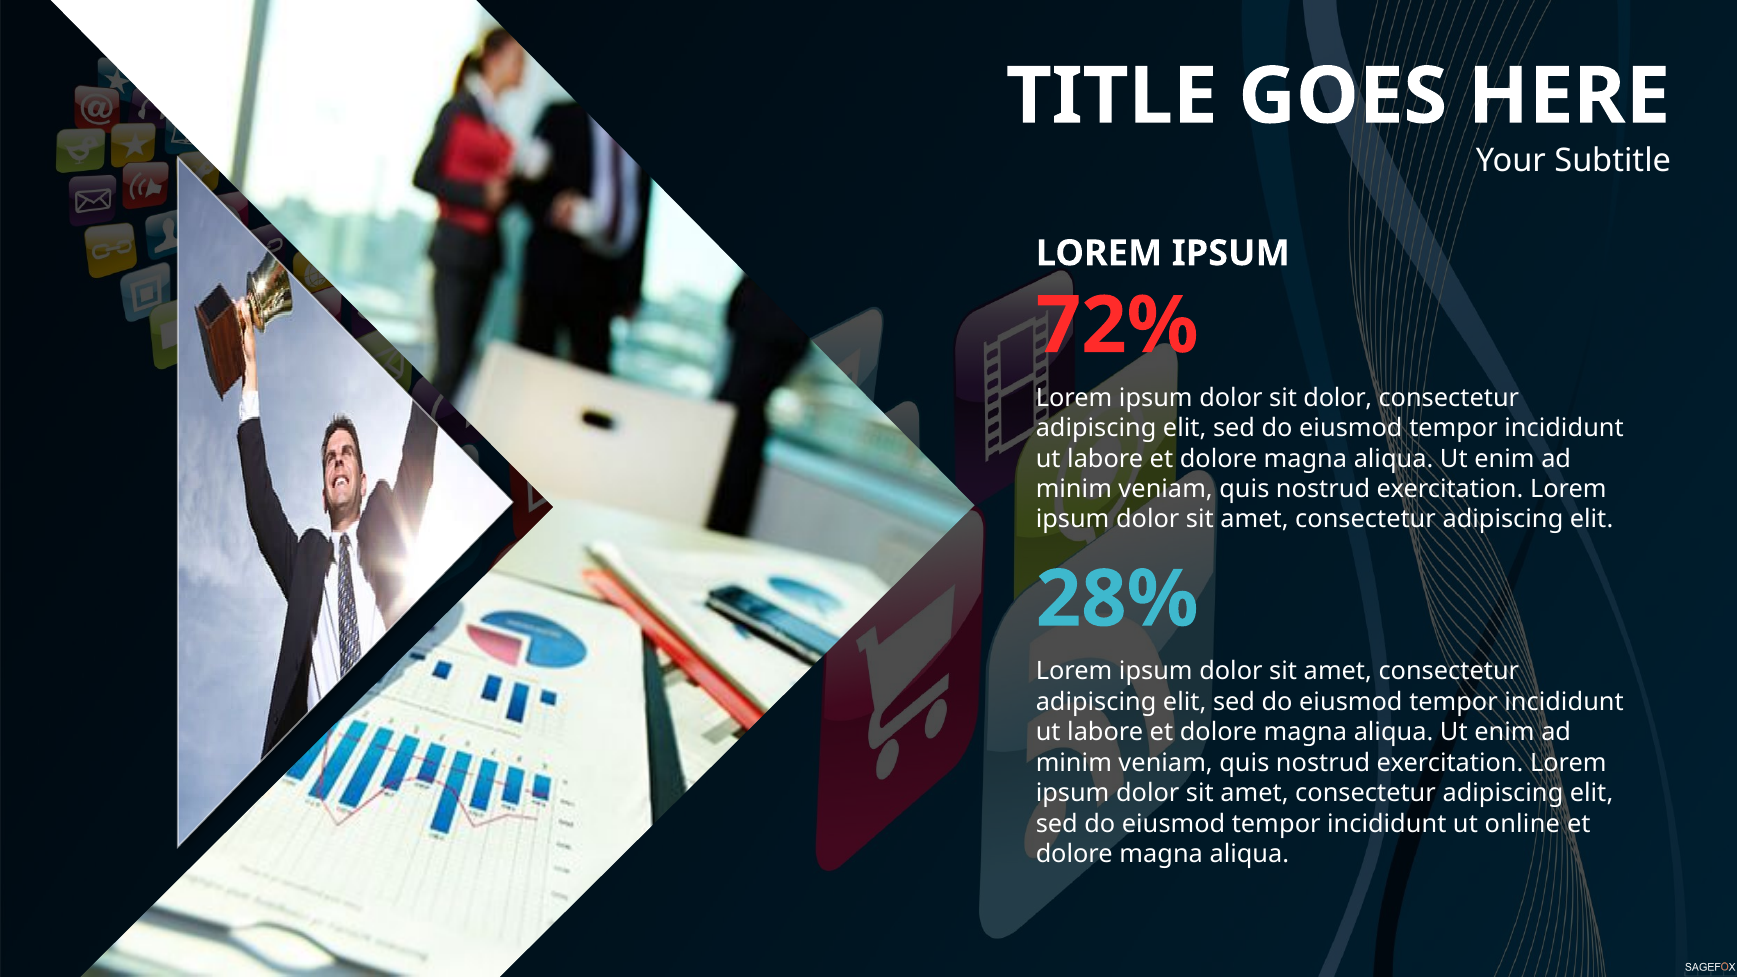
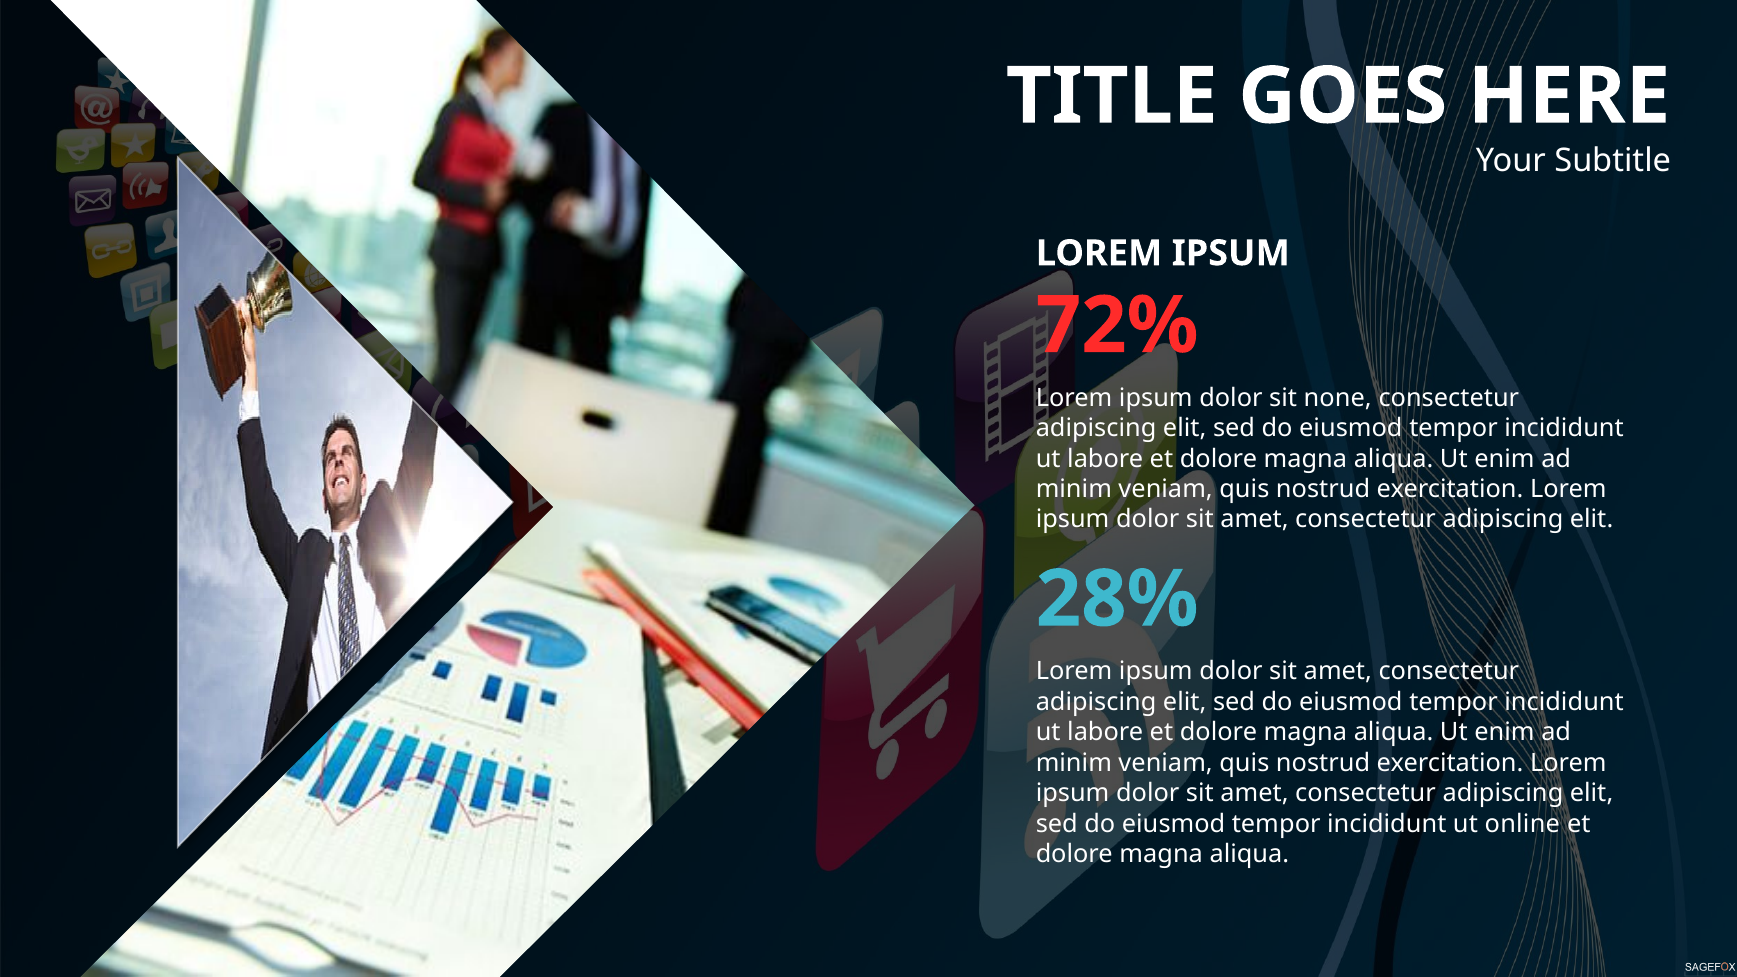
sit dolor: dolor -> none
